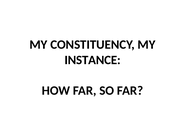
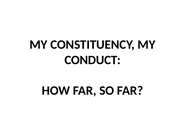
INSTANCE: INSTANCE -> CONDUCT
